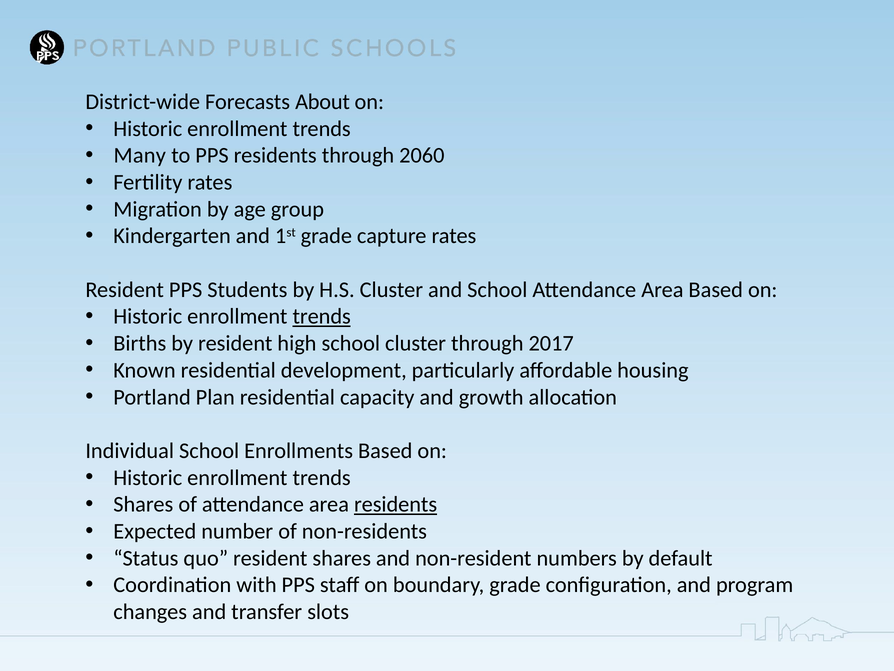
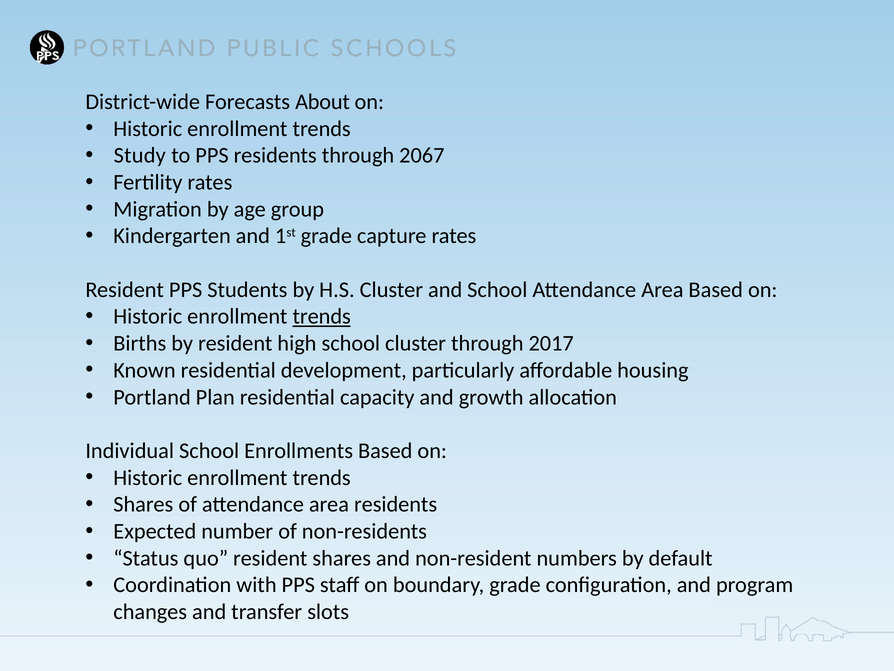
Many: Many -> Study
2060: 2060 -> 2067
residents at (396, 504) underline: present -> none
